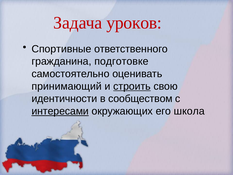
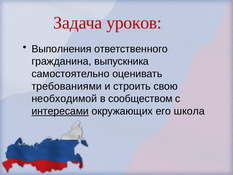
Спортивные: Спортивные -> Выполнения
подготовке: подготовке -> выпускника
принимающий: принимающий -> требованиями
строить underline: present -> none
идентичности: идентичности -> необходимой
